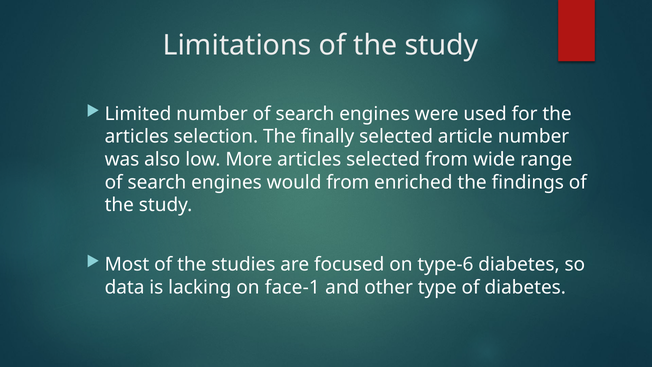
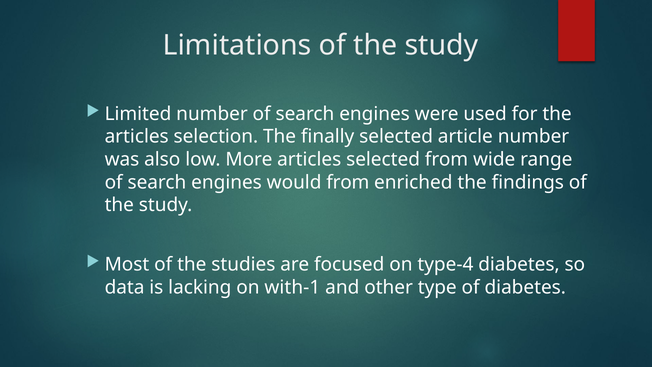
type-6: type-6 -> type-4
face-1: face-1 -> with-1
